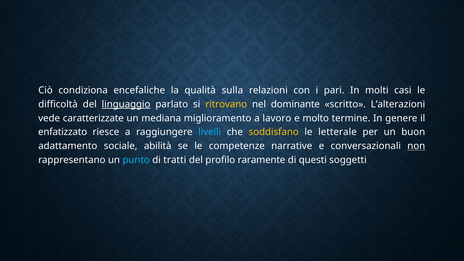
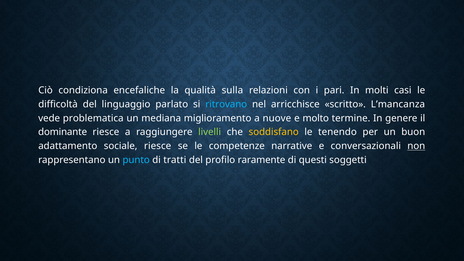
linguaggio underline: present -> none
ritrovano colour: yellow -> light blue
dominante: dominante -> arricchisce
L’alterazioni: L’alterazioni -> L’mancanza
caratterizzate: caratterizzate -> problematica
lavoro: lavoro -> nuove
enfatizzato: enfatizzato -> dominante
livelli colour: light blue -> light green
letterale: letterale -> tenendo
sociale abilità: abilità -> riesce
